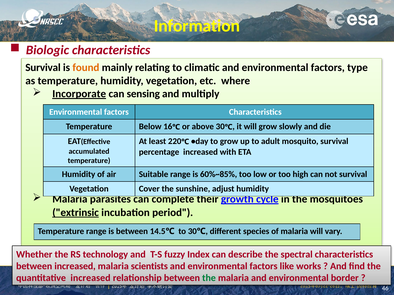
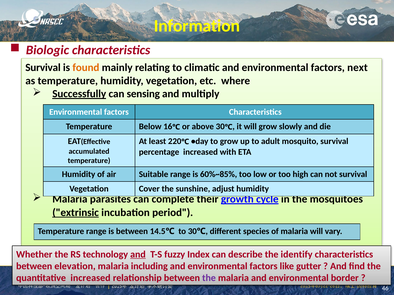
type: type -> next
Incorporate: Incorporate -> Successfully
and at (138, 255) underline: none -> present
spectral: spectral -> identify
between increased: increased -> elevation
scientists: scientists -> including
works: works -> gutter
the at (209, 278) colour: green -> purple
